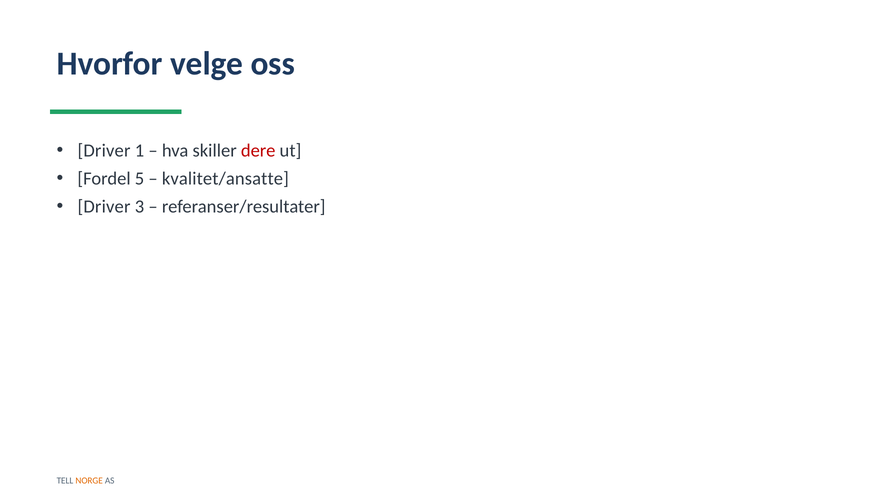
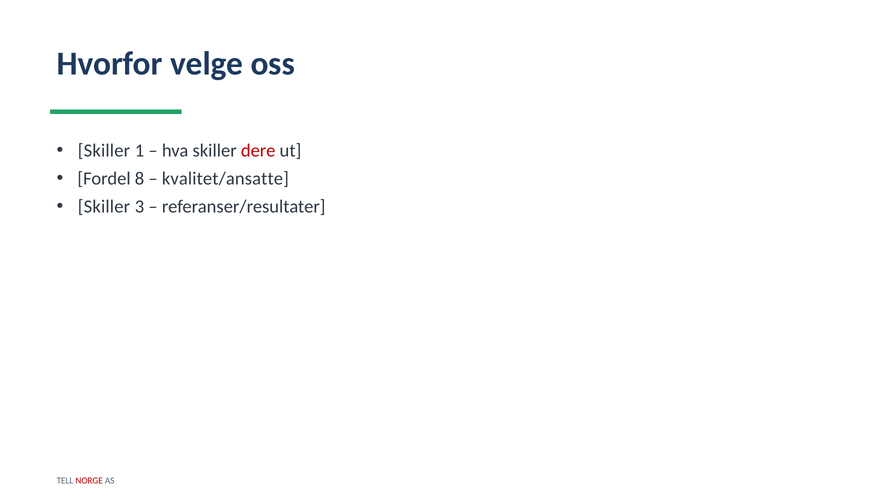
Driver at (104, 151): Driver -> Skiller
5: 5 -> 8
Driver at (104, 206): Driver -> Skiller
NORGE colour: orange -> red
